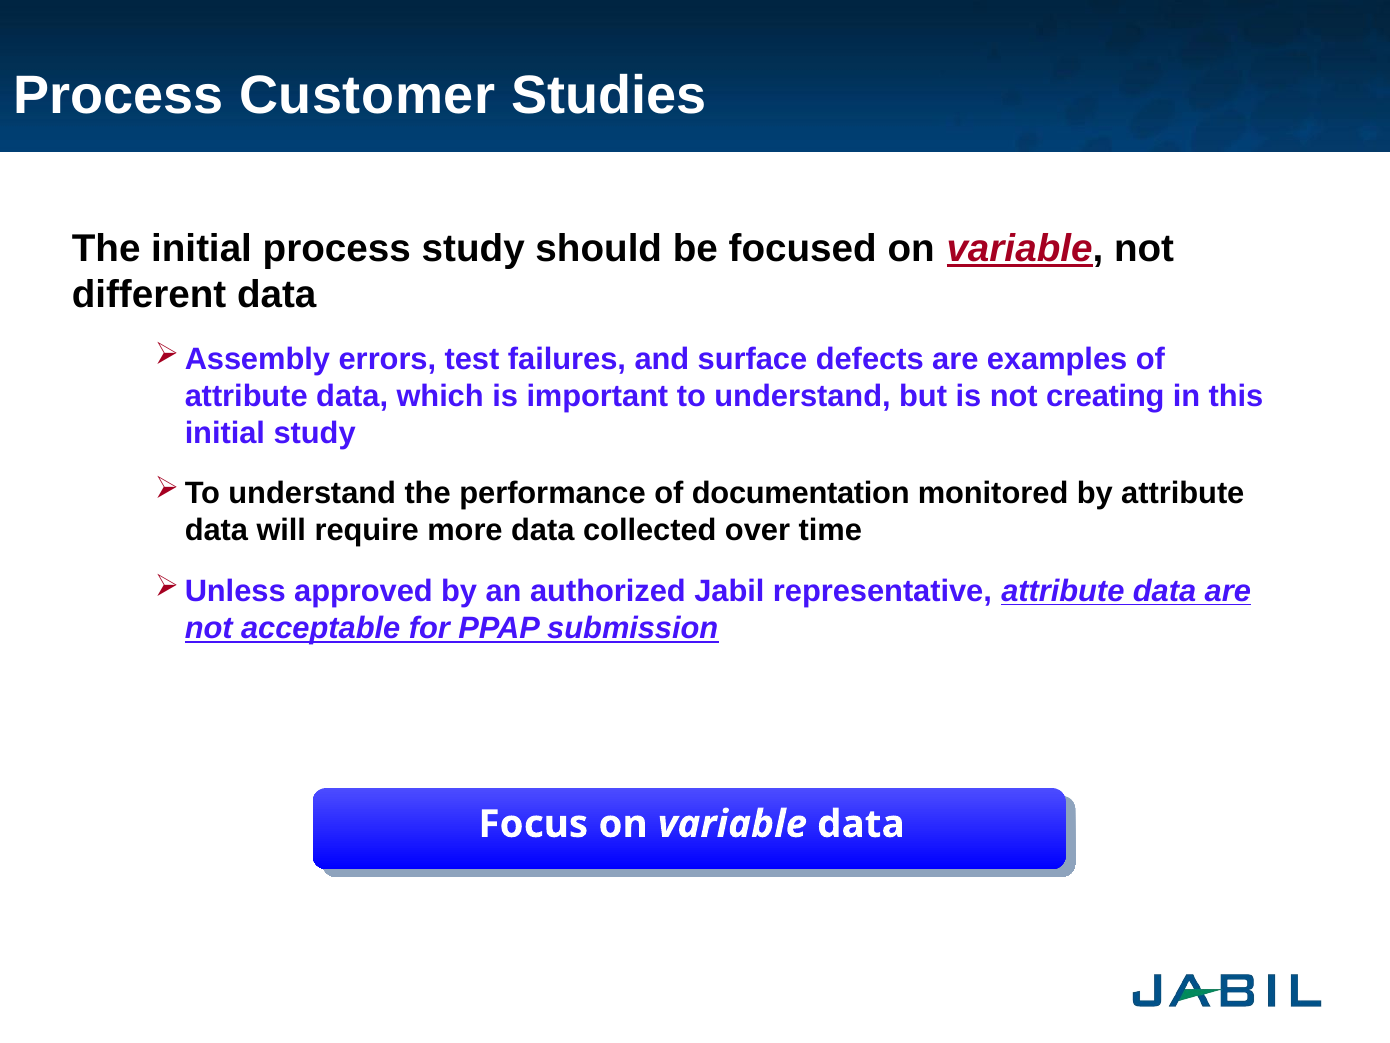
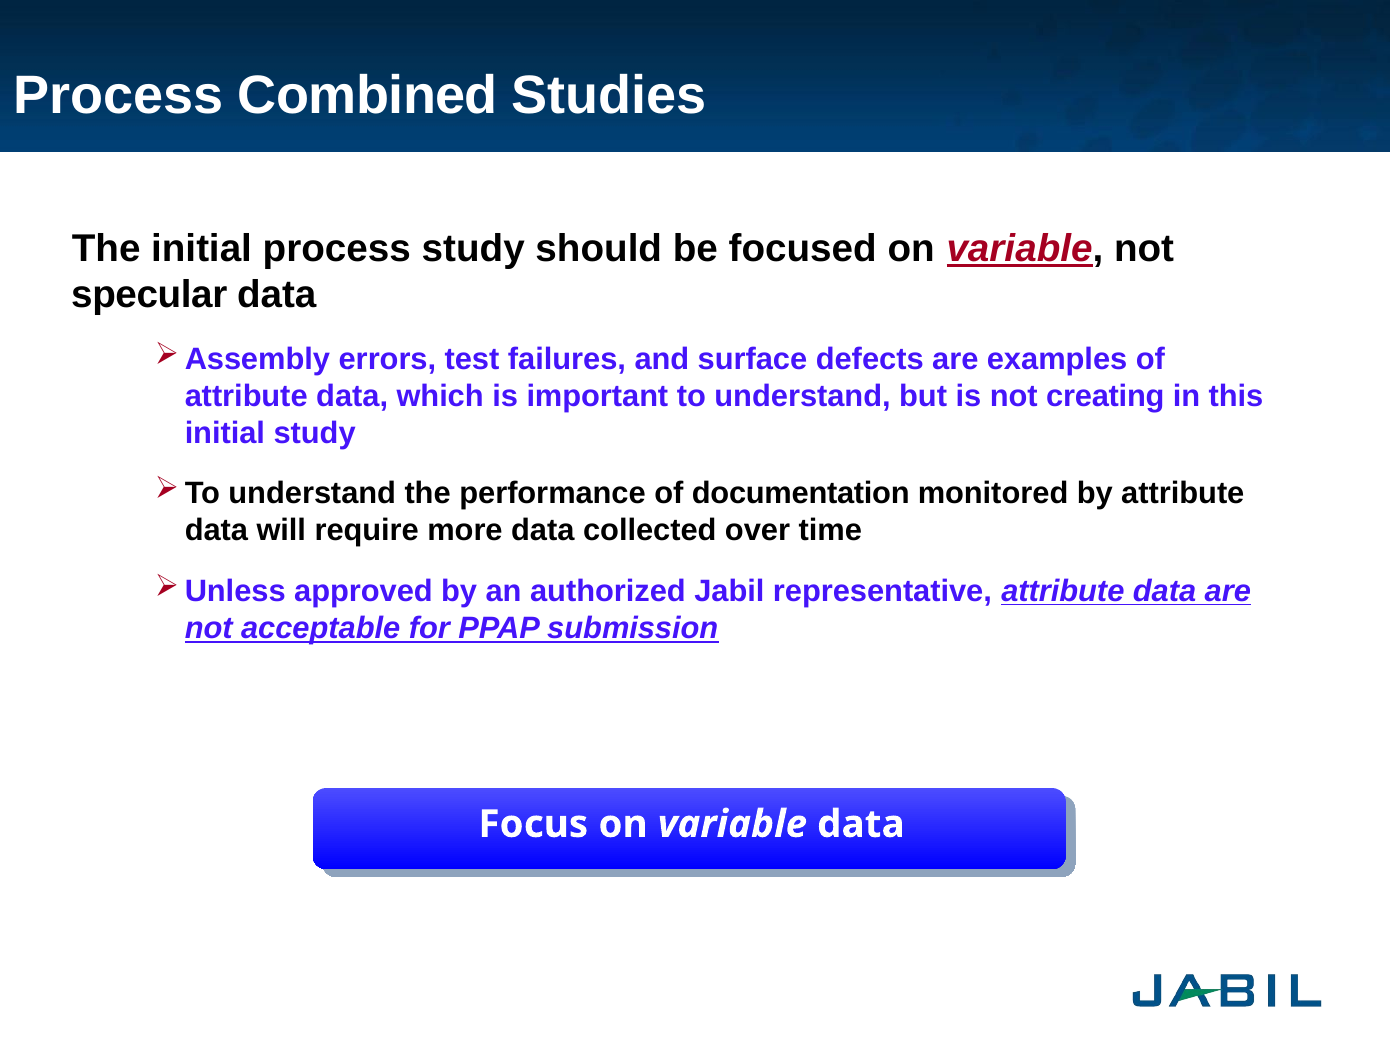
Customer: Customer -> Combined
different: different -> specular
